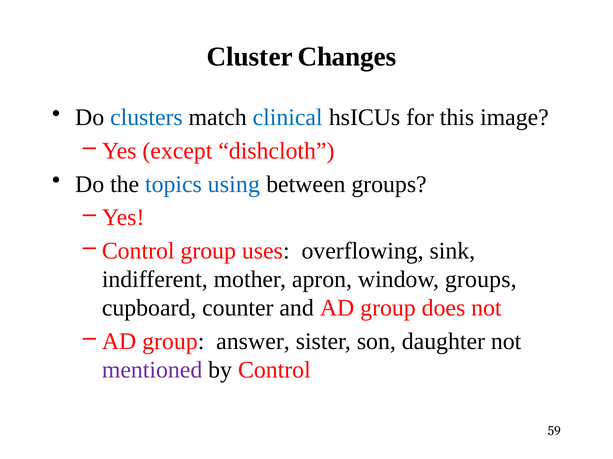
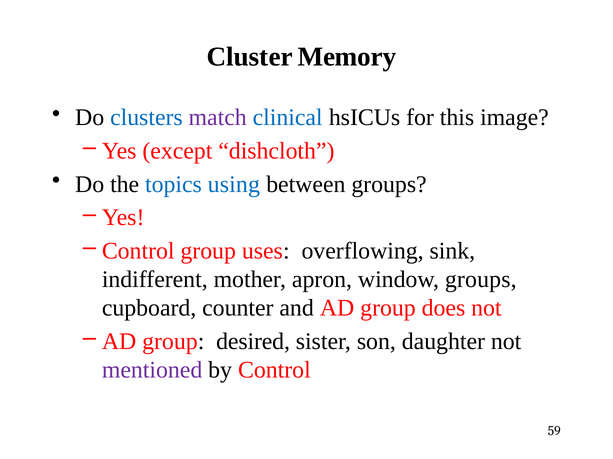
Changes: Changes -> Memory
match colour: black -> purple
answer: answer -> desired
